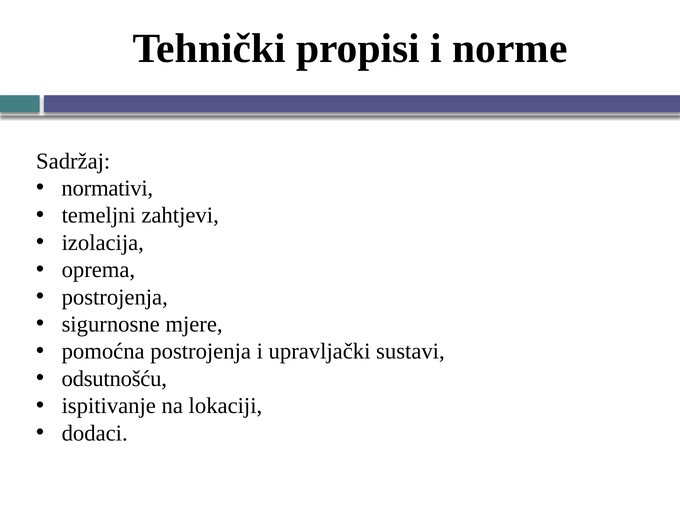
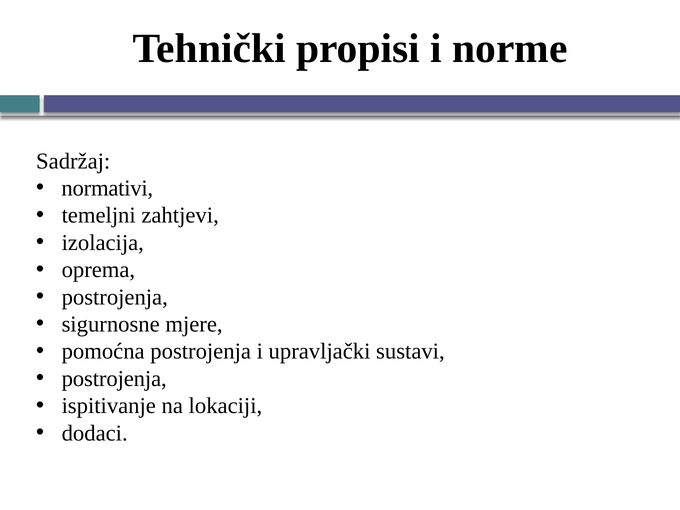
odsutnošću at (114, 379): odsutnošću -> postrojenja
